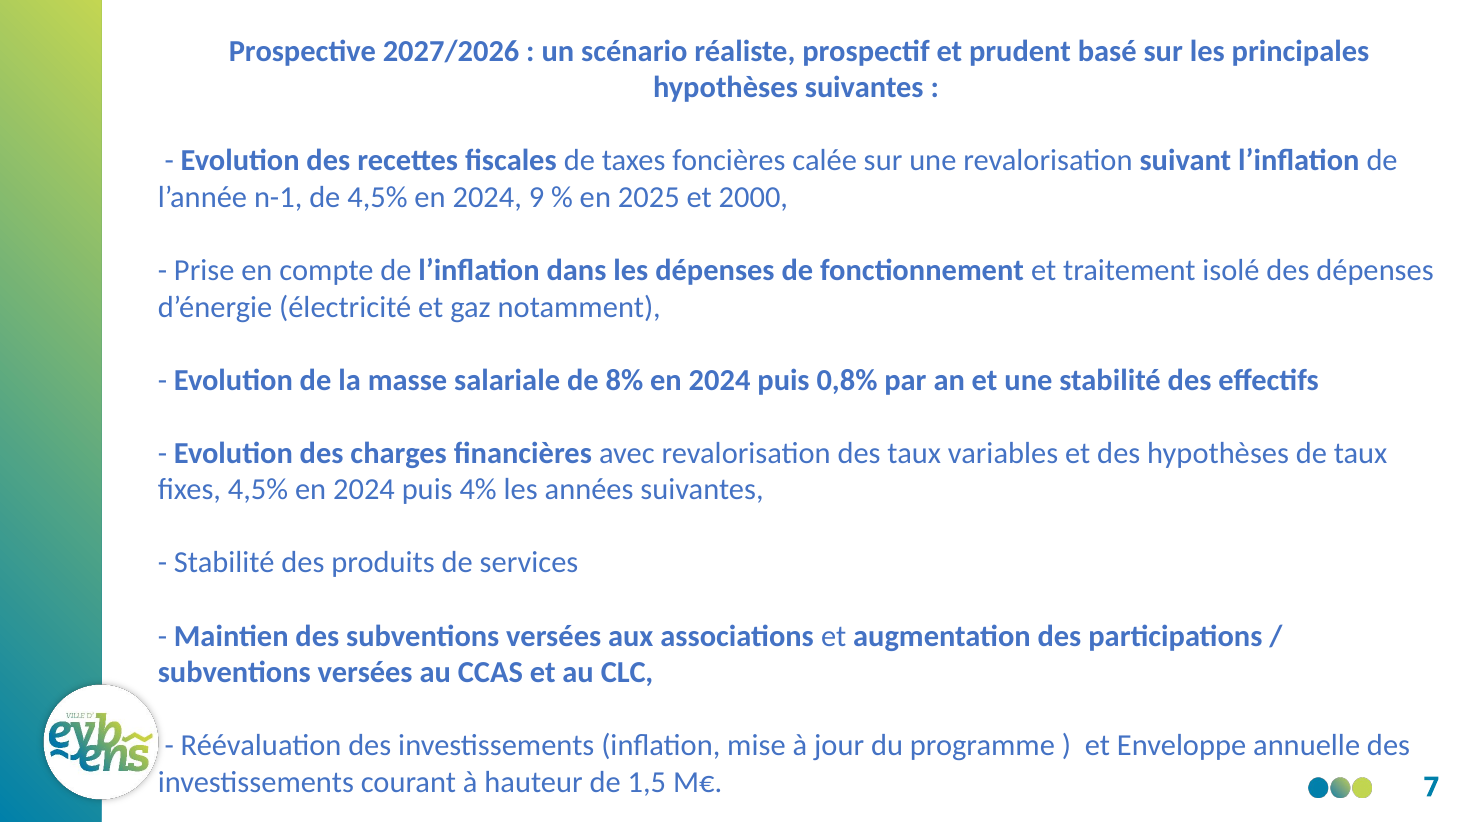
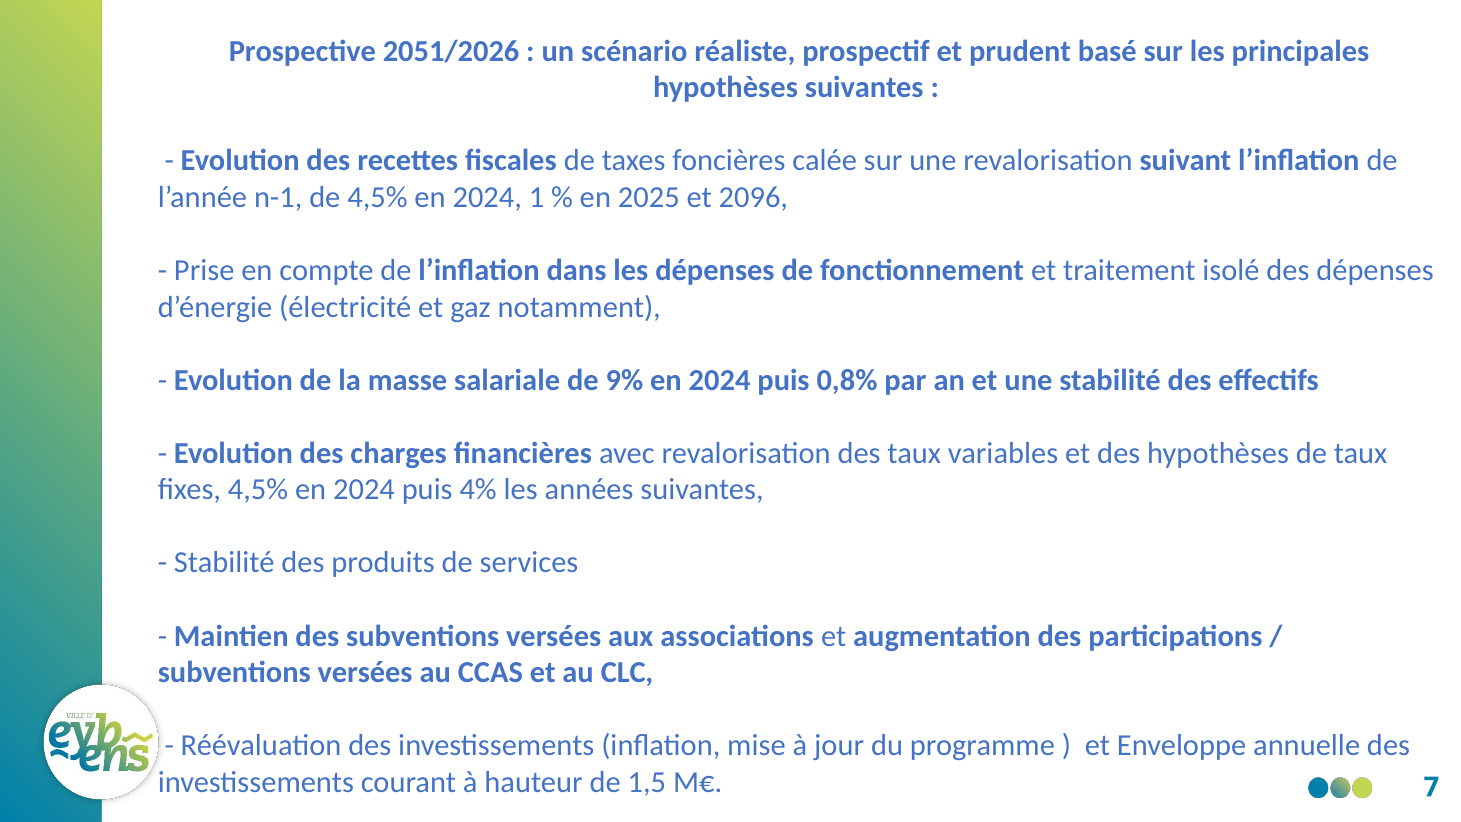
2027/2026: 2027/2026 -> 2051/2026
9: 9 -> 1
2000: 2000 -> 2096
8%: 8% -> 9%
